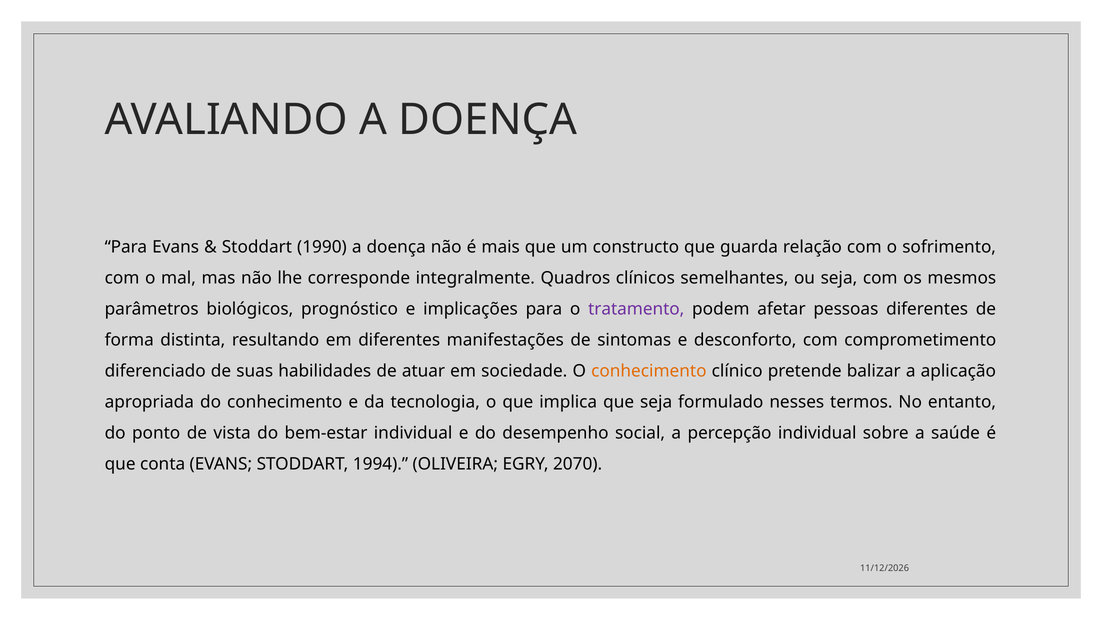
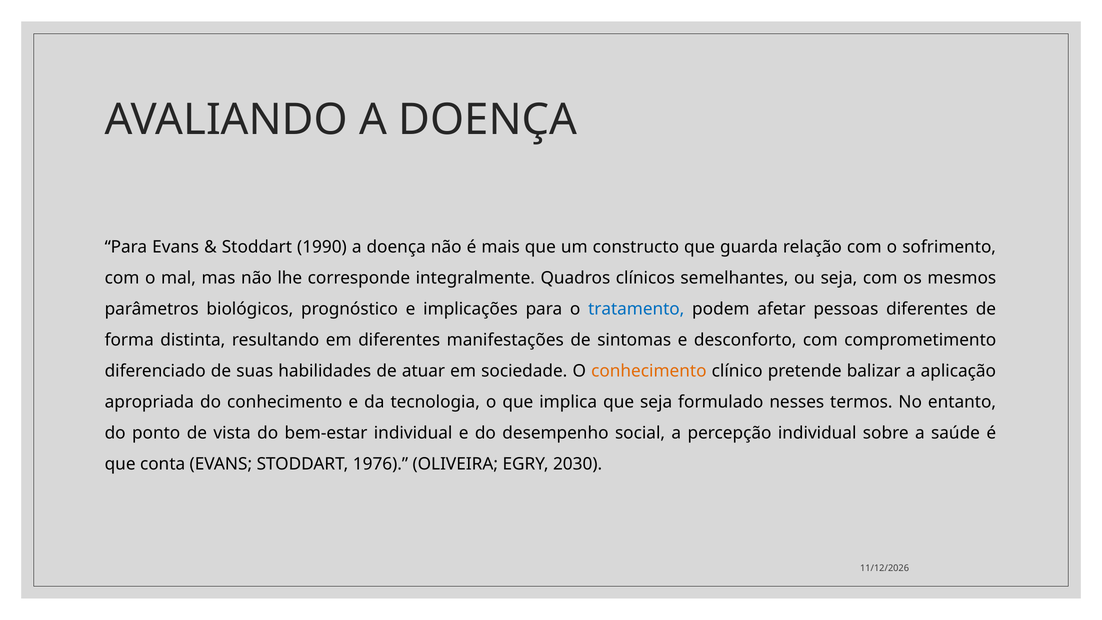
tratamento colour: purple -> blue
1994: 1994 -> 1976
2070: 2070 -> 2030
